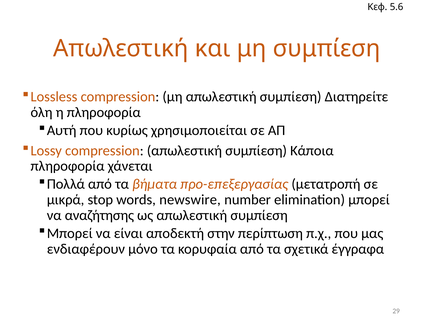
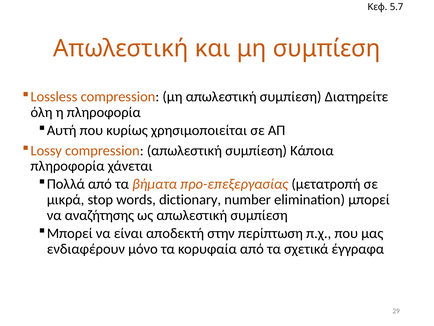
5.6: 5.6 -> 5.7
newswire: newswire -> dictionary
